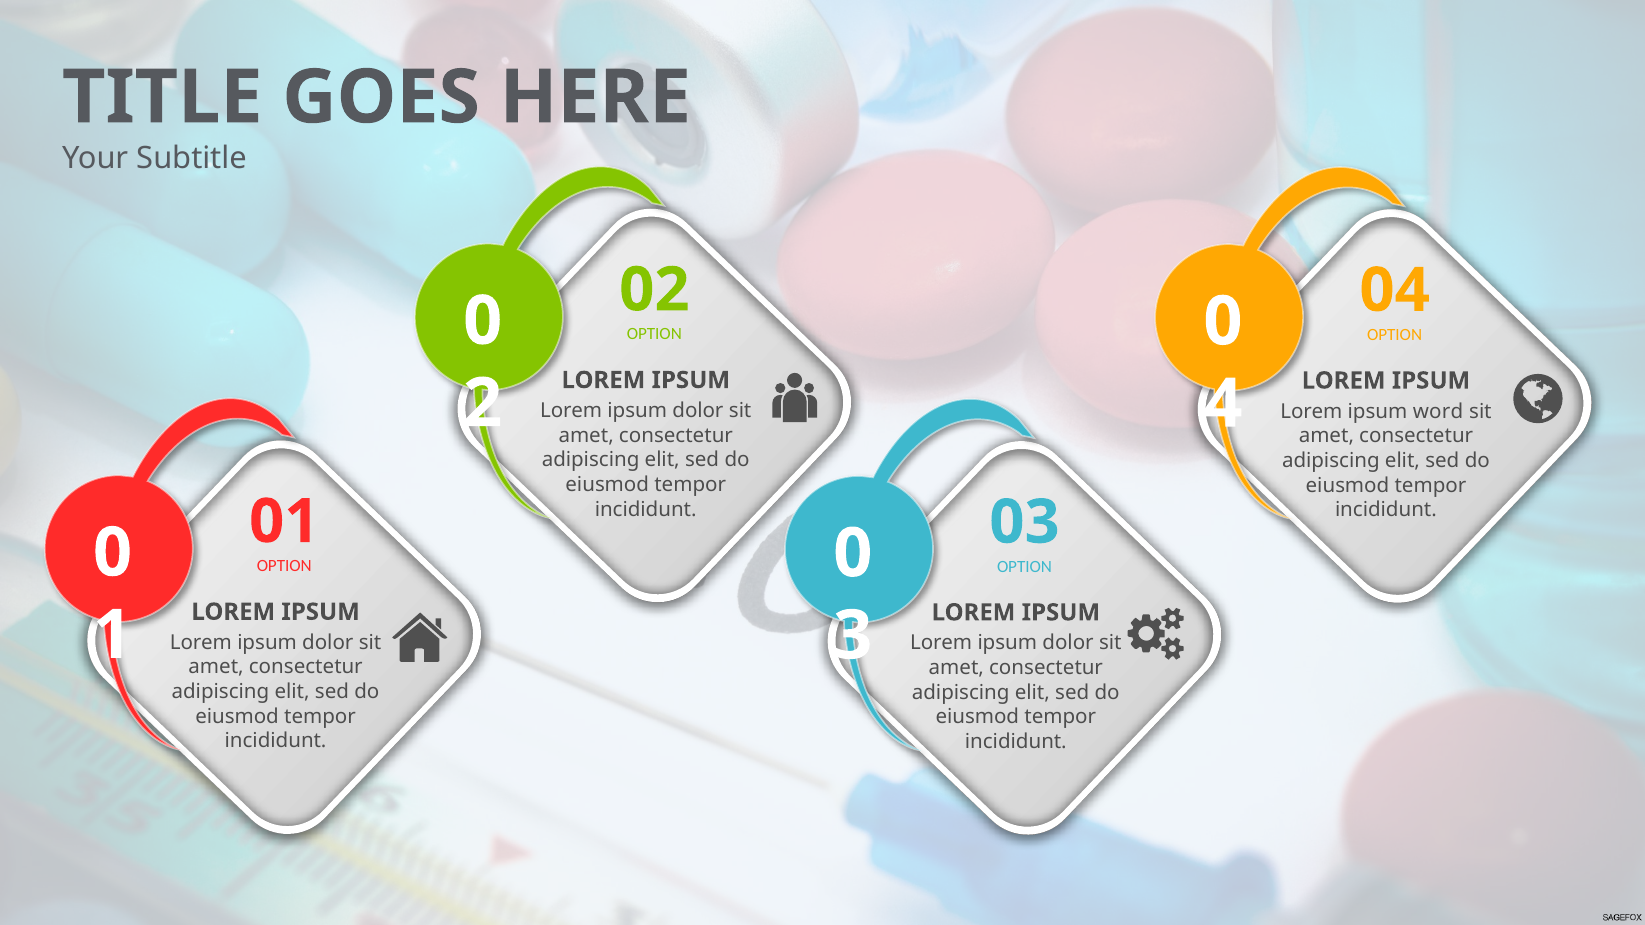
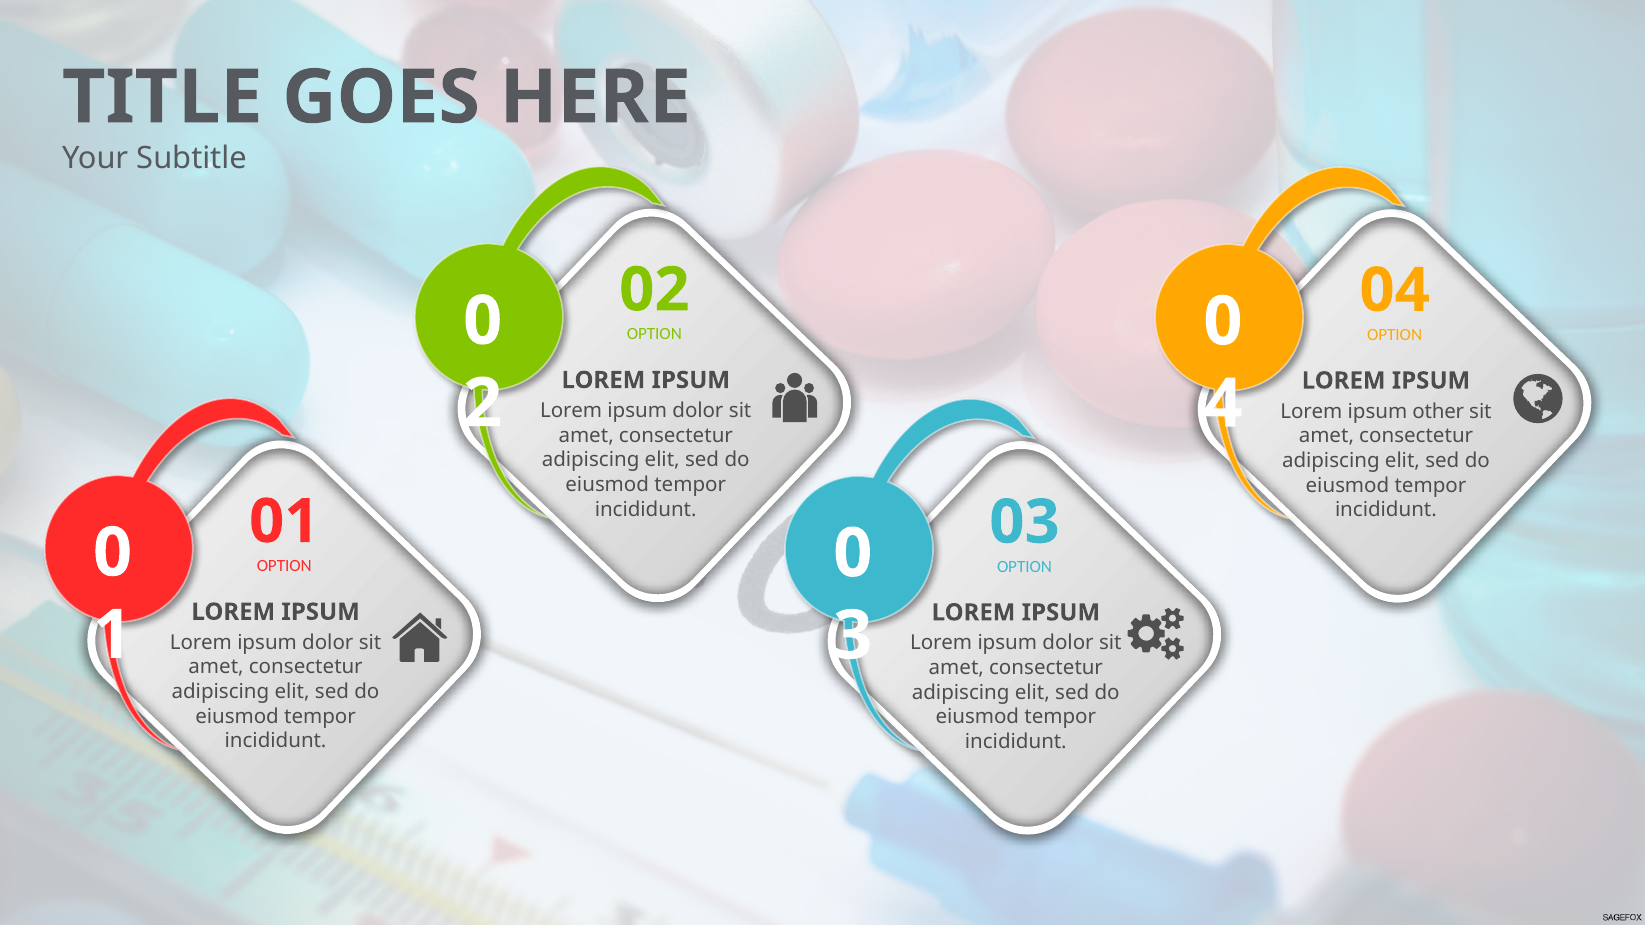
word: word -> other
